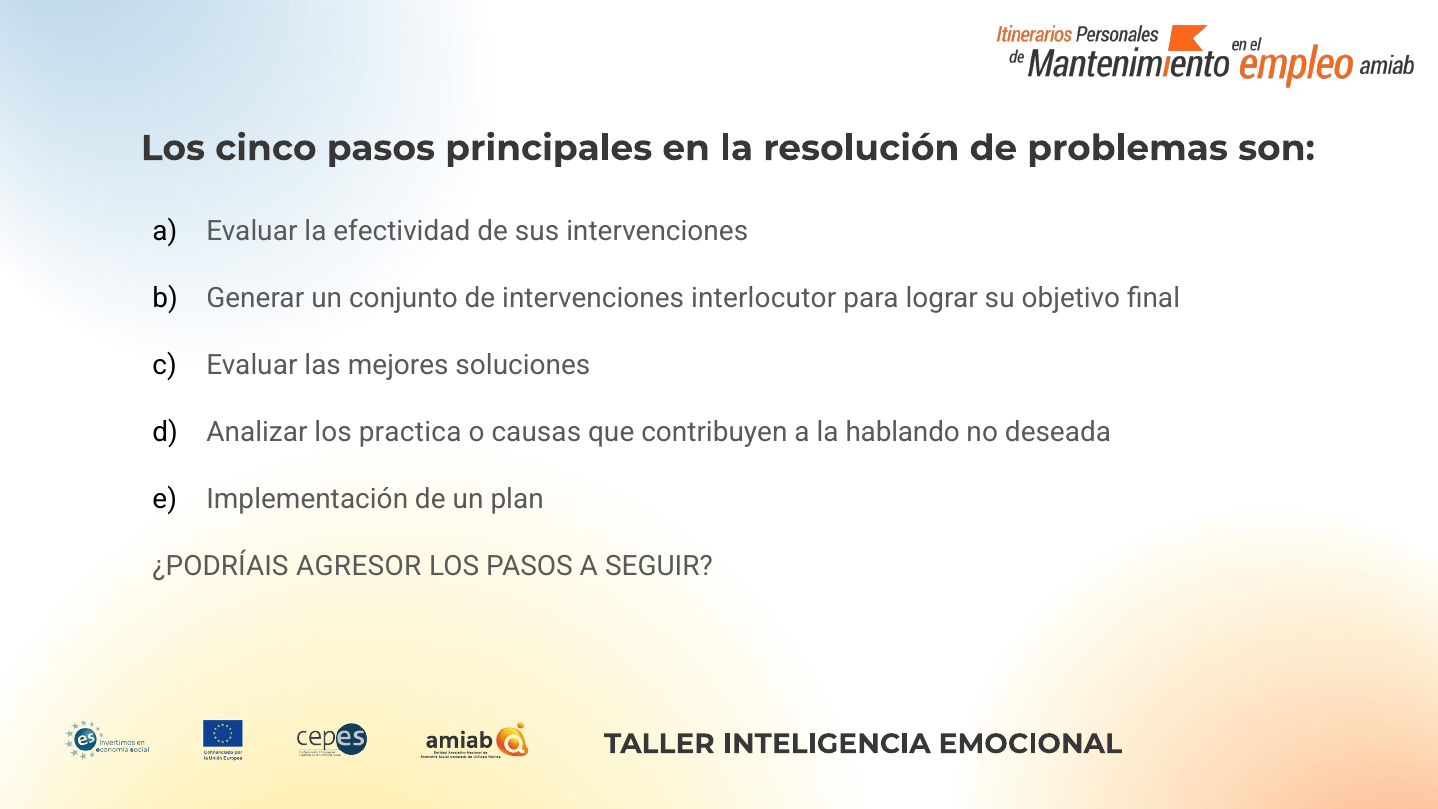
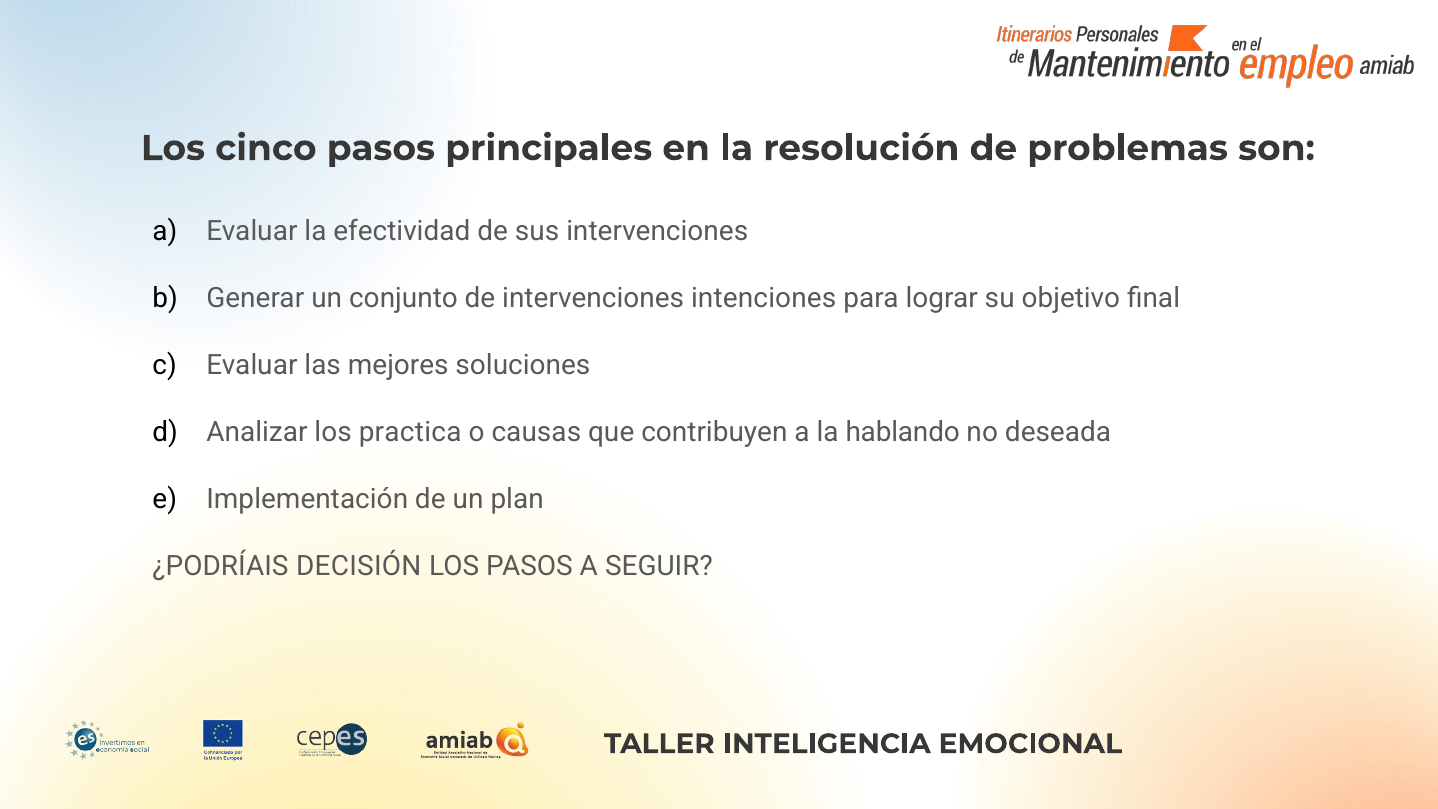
interlocutor: interlocutor -> intenciones
AGRESOR: AGRESOR -> DECISIÓN
